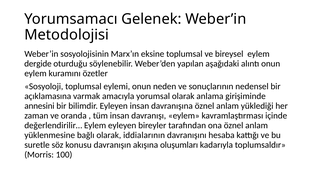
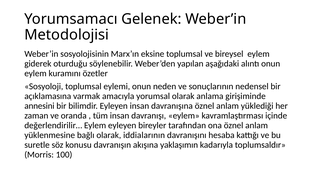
dergide: dergide -> giderek
oluşumları: oluşumları -> yaklaşımın
